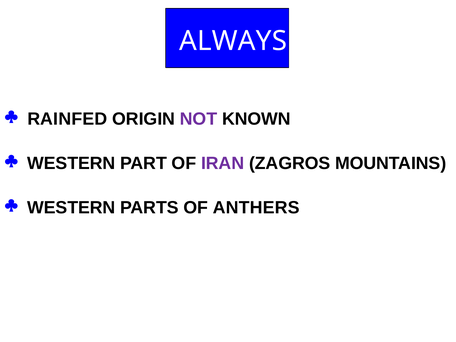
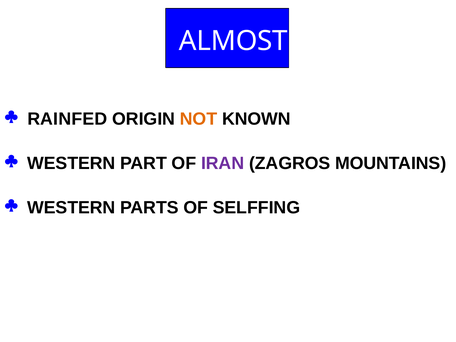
ALWAYS: ALWAYS -> ALMOST
NOT colour: purple -> orange
ANTHERS: ANTHERS -> SELFFING
